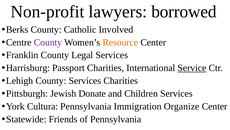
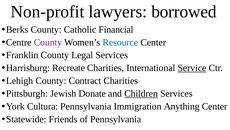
Involved: Involved -> Financial
Resource colour: orange -> blue
Passport: Passport -> Recreate
County Services: Services -> Contract
Children underline: none -> present
Organize: Organize -> Anything
